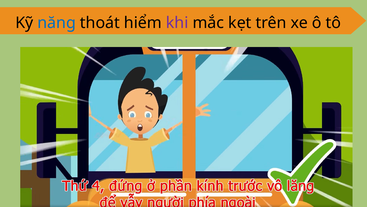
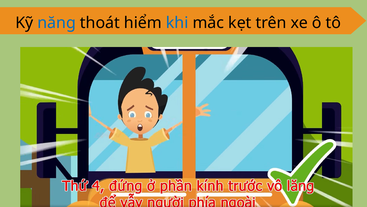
khi colour: purple -> blue
